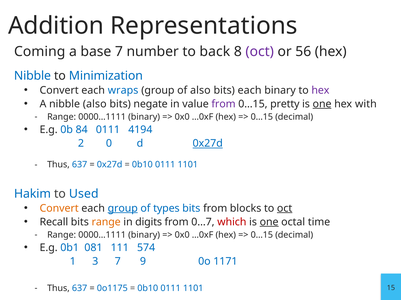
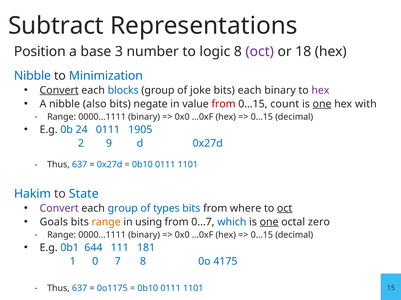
Addition: Addition -> Subtract
Coming: Coming -> Position
base 7: 7 -> 3
back: back -> logic
56: 56 -> 18
Convert at (59, 90) underline: none -> present
wraps: wraps -> blocks
of also: also -> joke
from at (224, 104) colour: purple -> red
pretty: pretty -> count
84: 84 -> 24
4194: 4194 -> 1905
0: 0 -> 9
0x27d at (208, 144) underline: present -> none
Used: Used -> State
Convert at (59, 209) colour: orange -> purple
group at (123, 209) underline: present -> none
blocks: blocks -> where
Recall: Recall -> Goals
digits: digits -> using
which colour: red -> blue
time: time -> zero
081: 081 -> 644
574: 574 -> 181
3: 3 -> 0
7 9: 9 -> 8
1171: 1171 -> 4175
